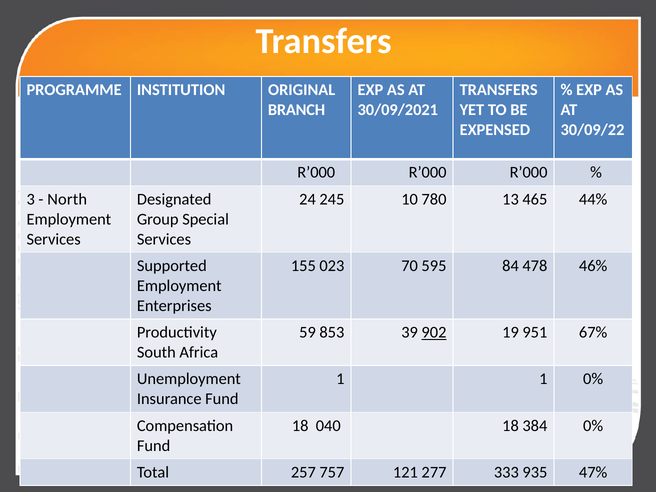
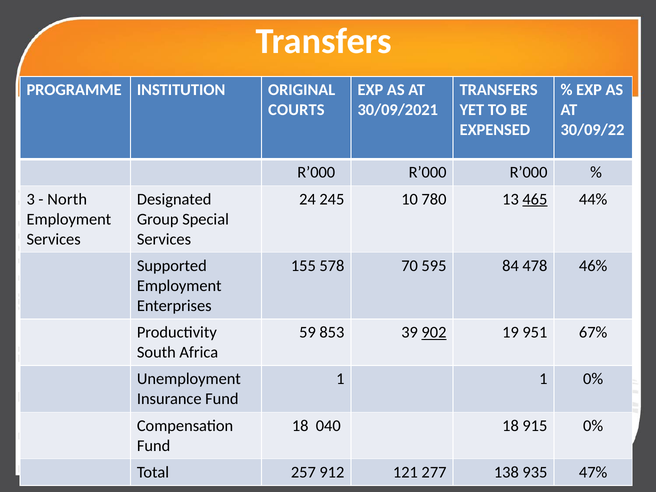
BRANCH: BRANCH -> COURTS
465 underline: none -> present
023: 023 -> 578
384: 384 -> 915
757: 757 -> 912
333: 333 -> 138
